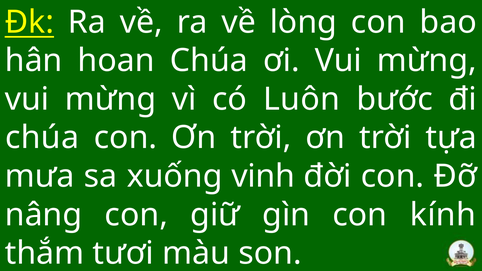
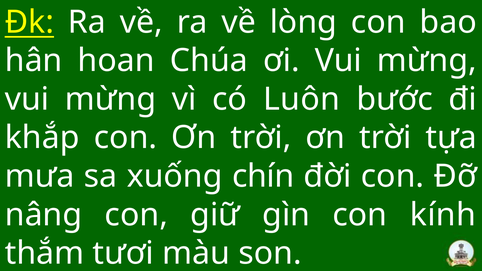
chúa at (42, 138): chúa -> khắp
vinh: vinh -> chín
